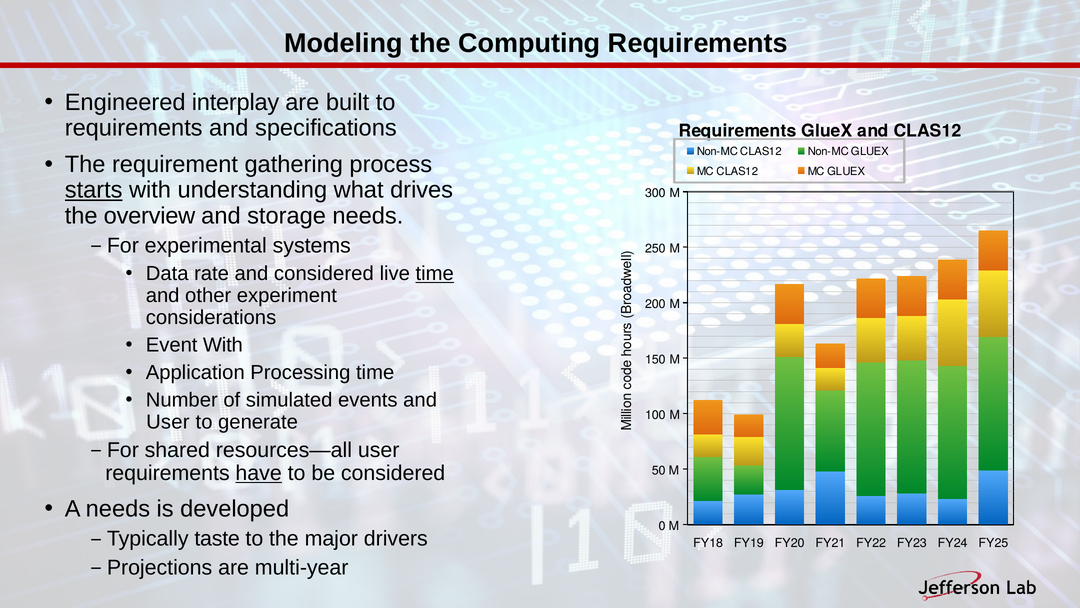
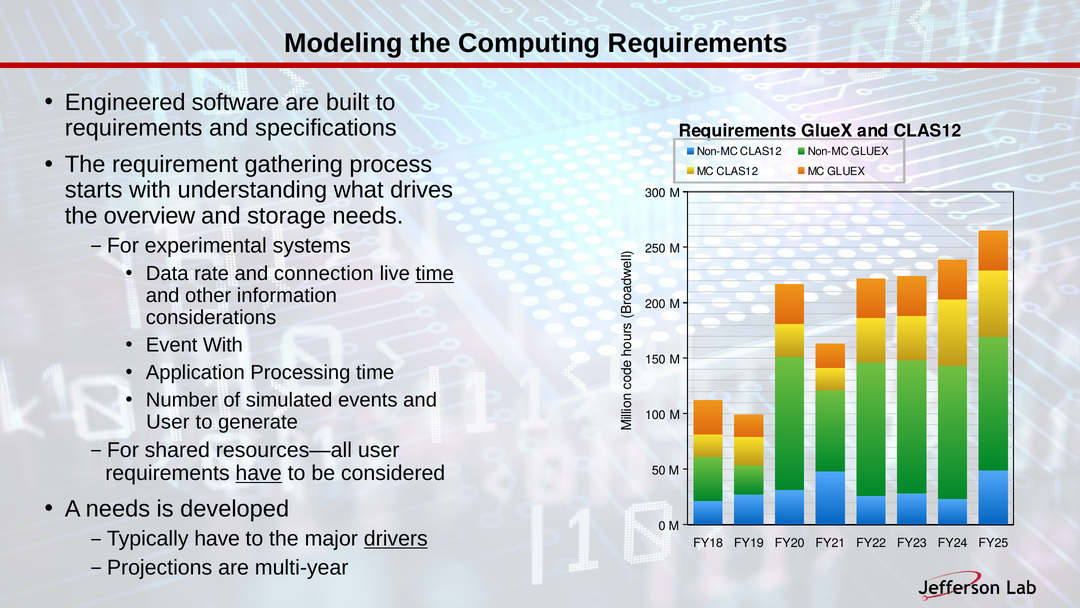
interplay: interplay -> software
starts underline: present -> none
and considered: considered -> connection
experiment: experiment -> information
taste at (217, 538): taste -> have
drivers underline: none -> present
